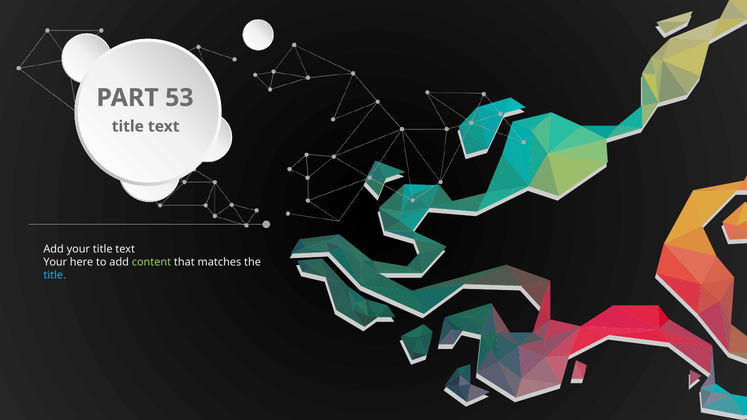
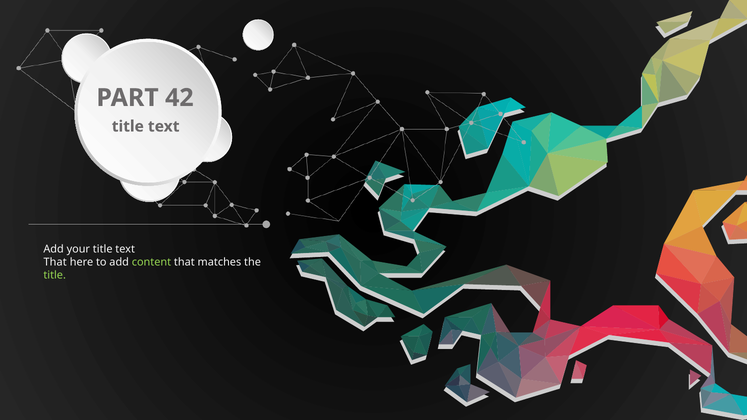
53: 53 -> 42
Your at (55, 262): Your -> That
title at (55, 275) colour: light blue -> light green
